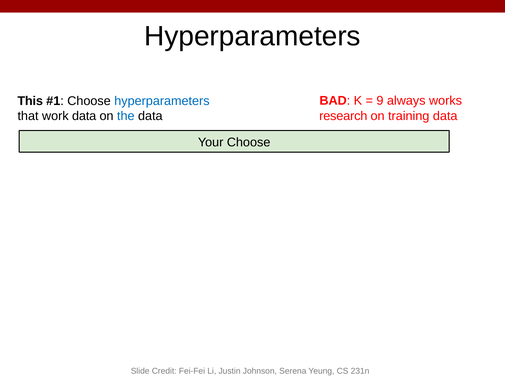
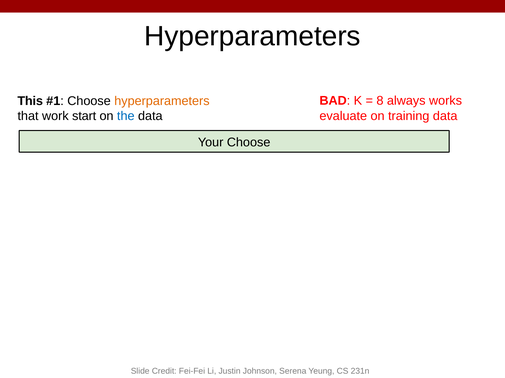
9: 9 -> 8
hyperparameters at (162, 101) colour: blue -> orange
research: research -> evaluate
work data: data -> start
